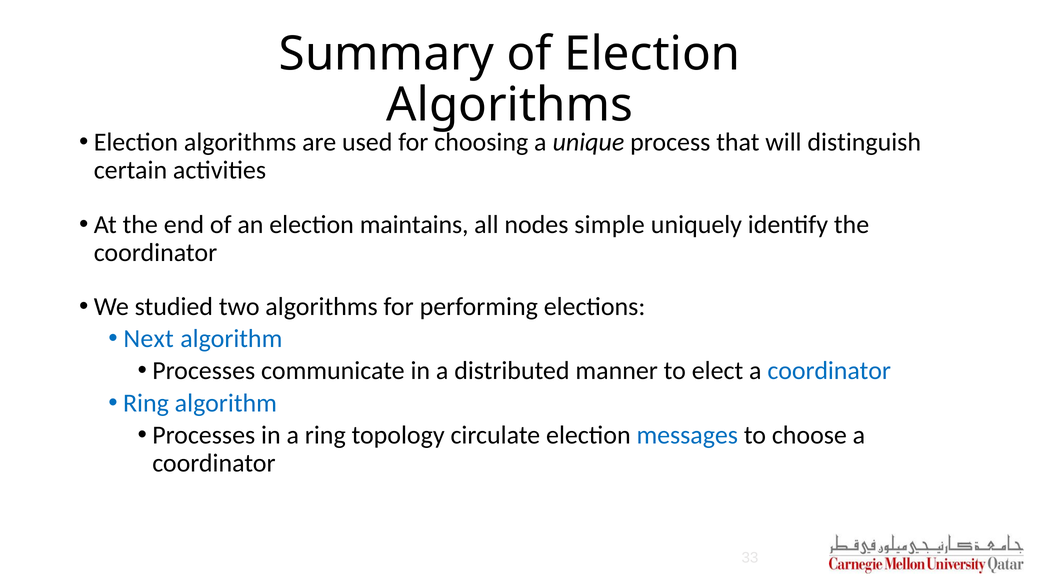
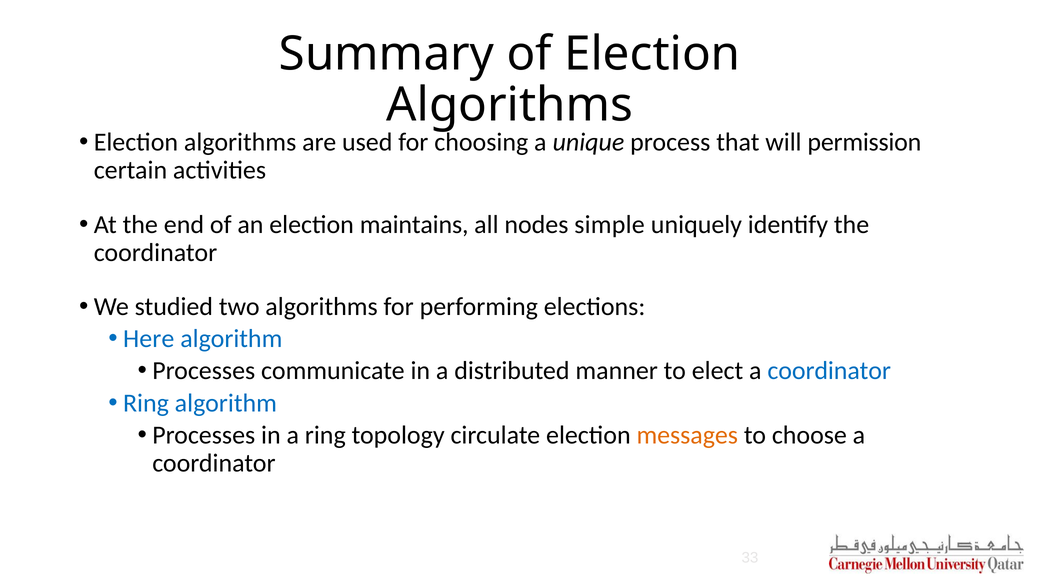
distinguish: distinguish -> permission
Next: Next -> Here
messages colour: blue -> orange
